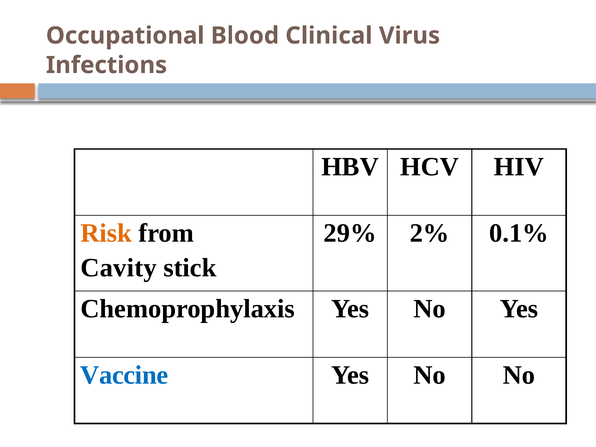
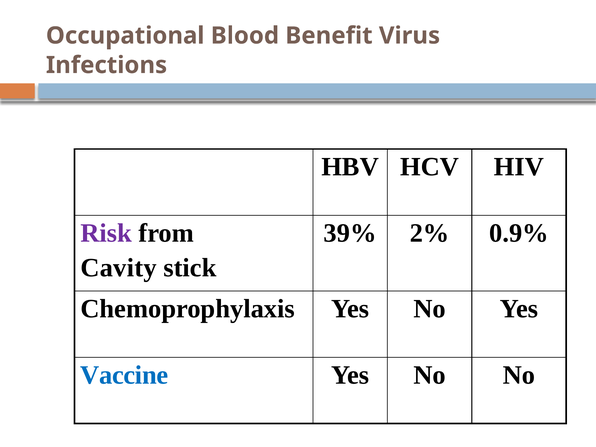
Clinical: Clinical -> Benefit
Risk colour: orange -> purple
29%: 29% -> 39%
0.1%: 0.1% -> 0.9%
